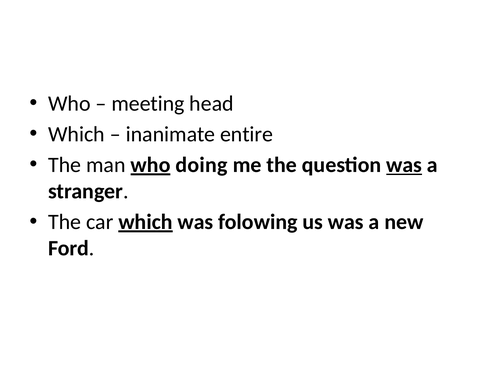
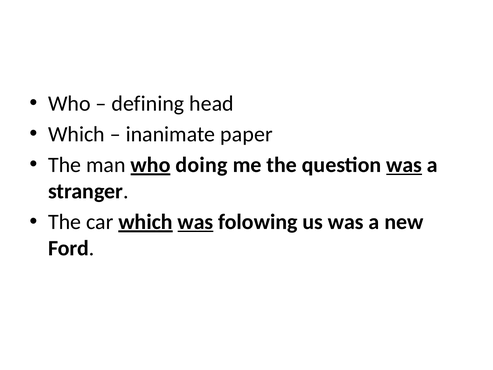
meeting: meeting -> defining
entire: entire -> paper
was at (196, 222) underline: none -> present
